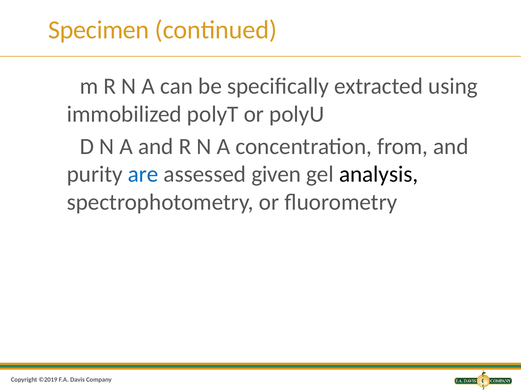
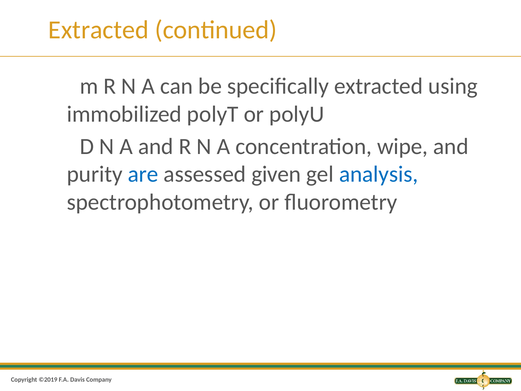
Specimen at (99, 30): Specimen -> Extracted
from: from -> wipe
analysis colour: black -> blue
